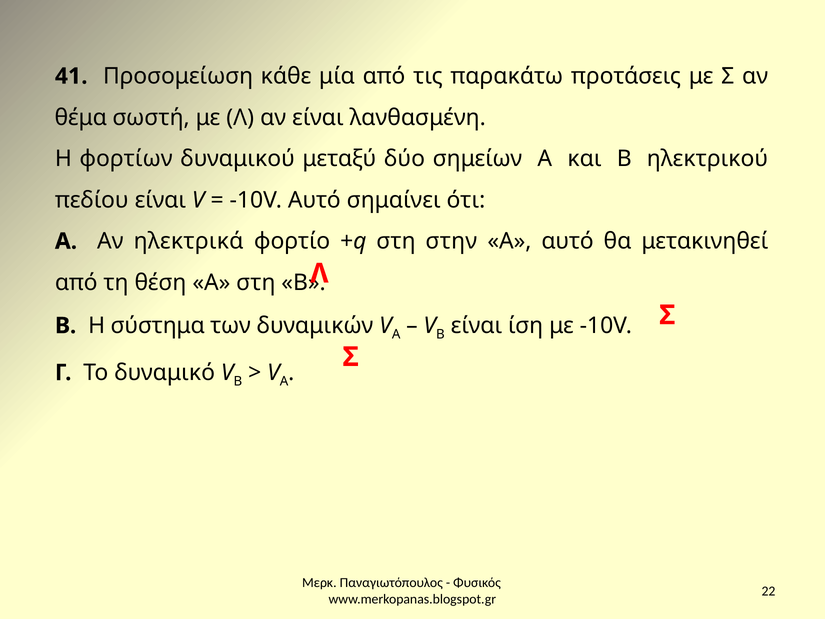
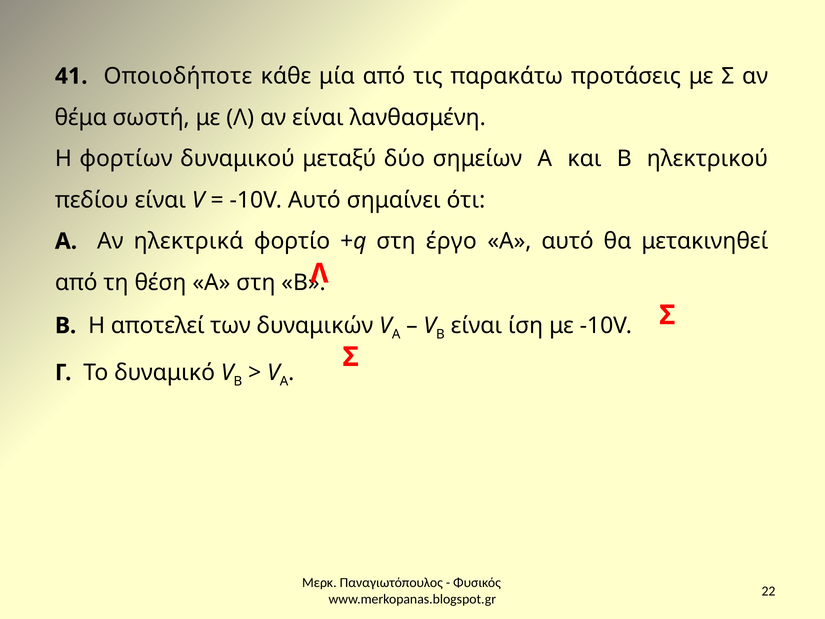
Προσομείωση: Προσομείωση -> Οποιοδήποτε
στην: στην -> έργο
σύστημα: σύστημα -> αποτελεί
